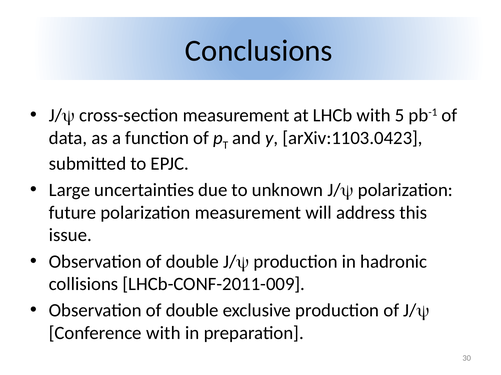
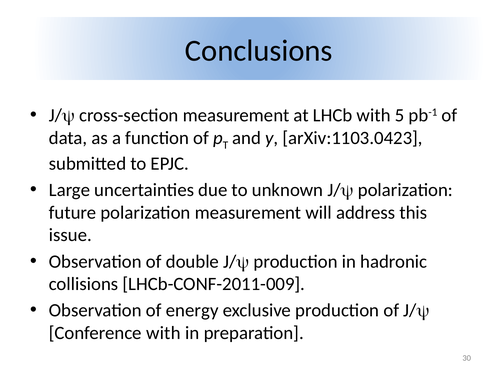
double at (192, 311): double -> energy
